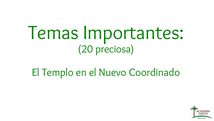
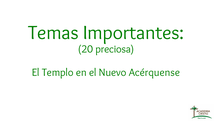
Coordinado: Coordinado -> Acérquense
